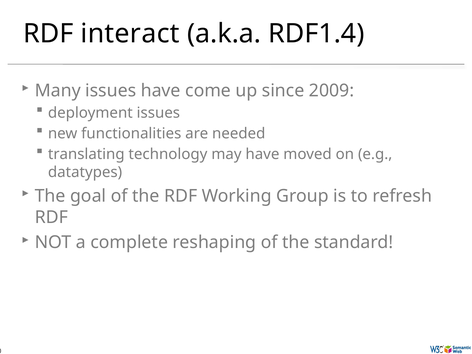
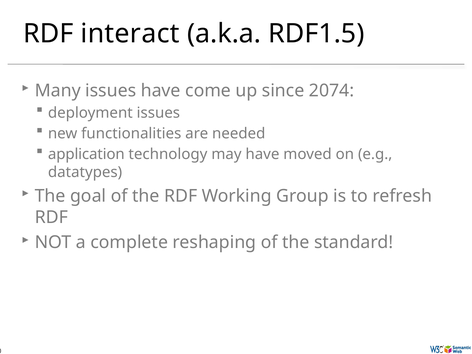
RDF1.4: RDF1.4 -> RDF1.5
2009: 2009 -> 2074
translating: translating -> application
